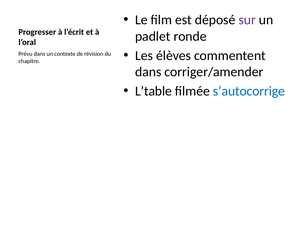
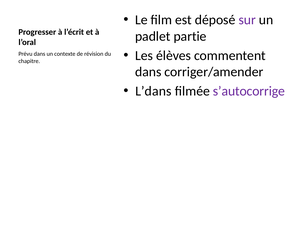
ronde: ronde -> partie
L’table: L’table -> L’dans
s’autocorrige colour: blue -> purple
